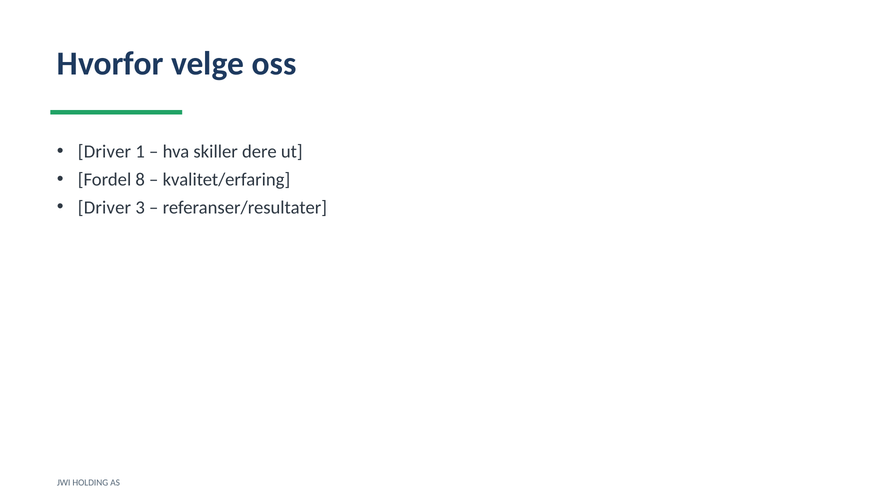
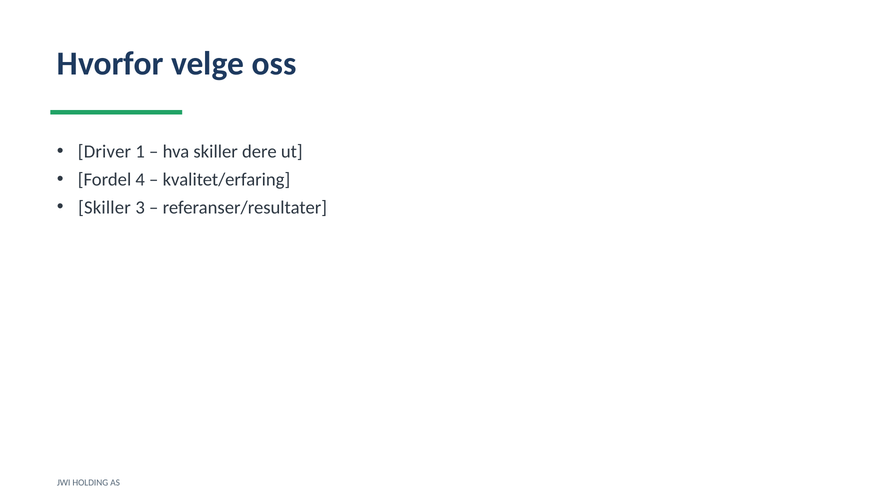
8: 8 -> 4
Driver at (104, 207): Driver -> Skiller
